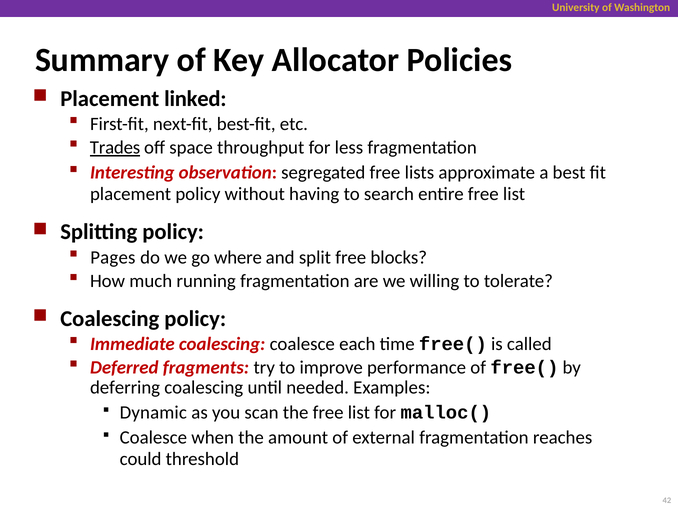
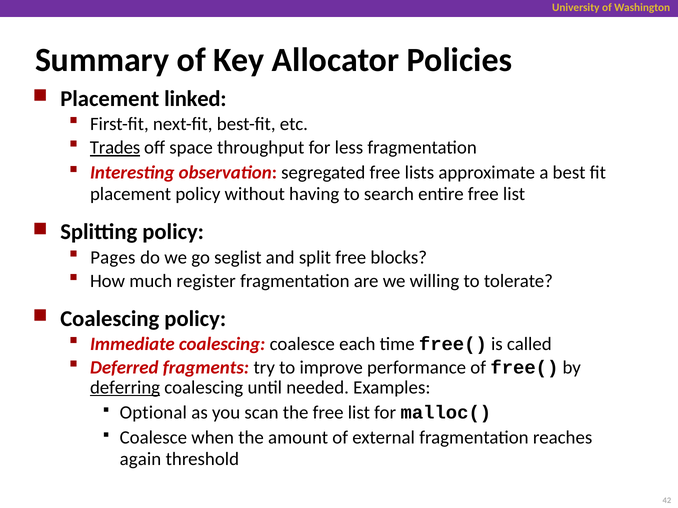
where: where -> seglist
running: running -> register
deferring underline: none -> present
Dynamic: Dynamic -> Optional
could: could -> again
